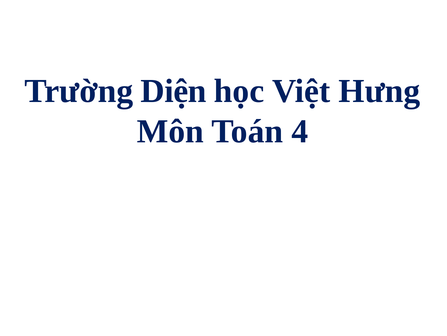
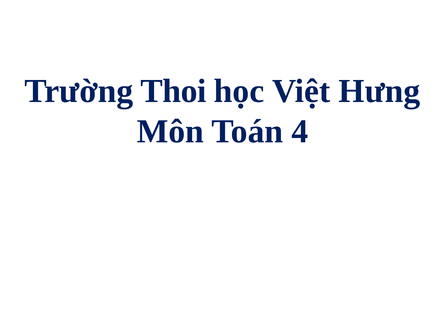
Diện: Diện -> Thoi
